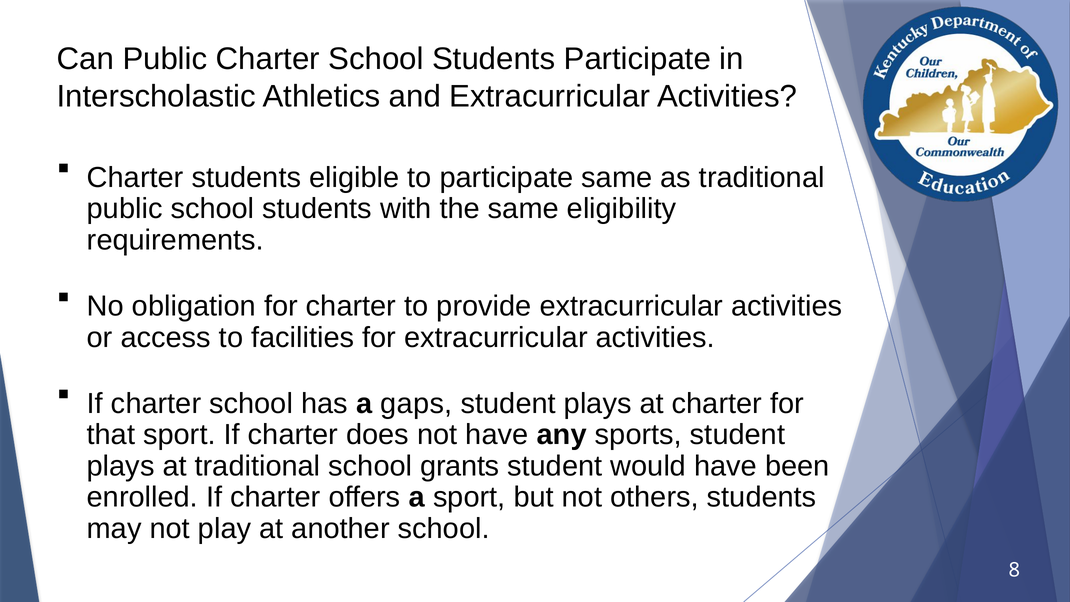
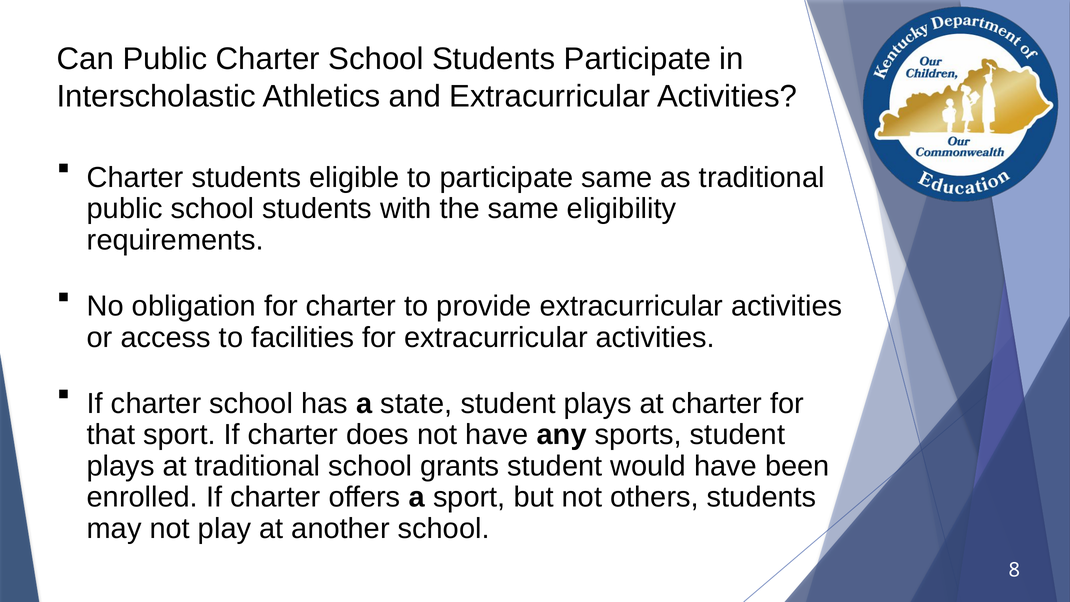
gaps: gaps -> state
